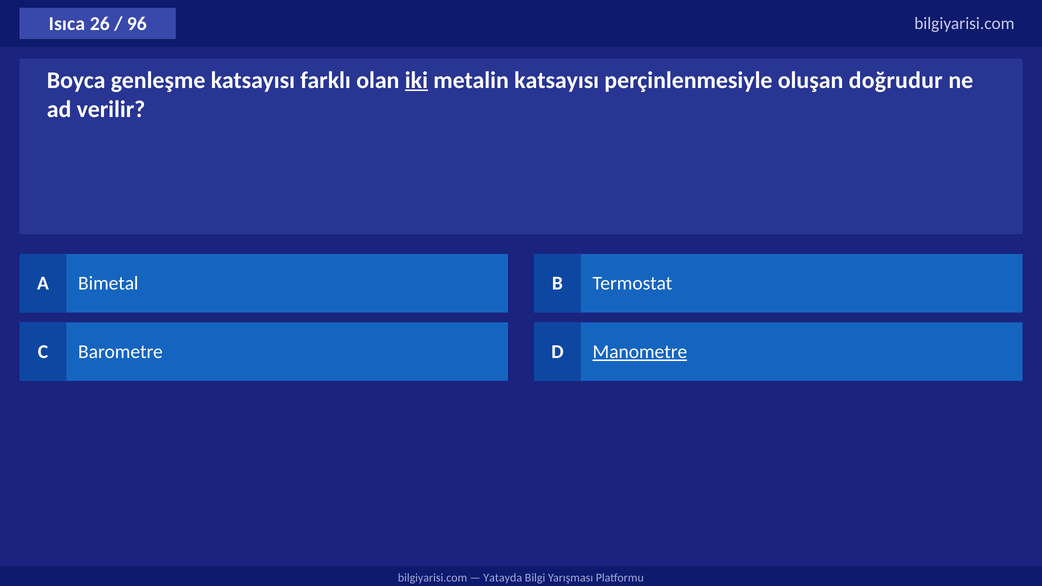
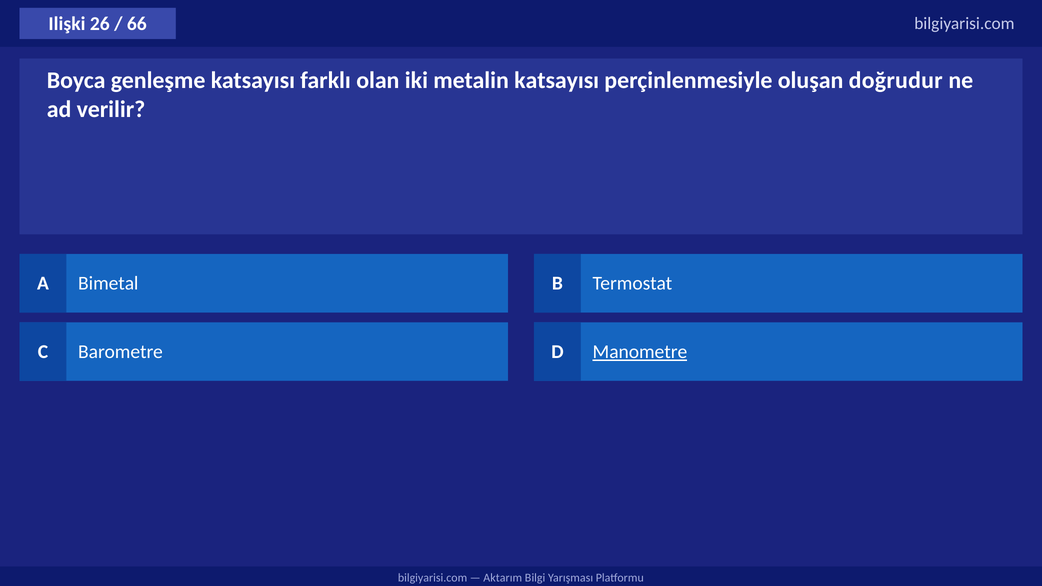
Isıca: Isıca -> Ilişki
96: 96 -> 66
iki underline: present -> none
Yatayda: Yatayda -> Aktarım
